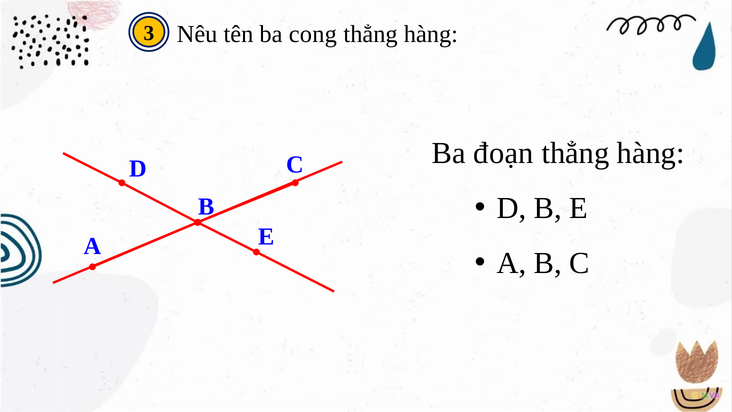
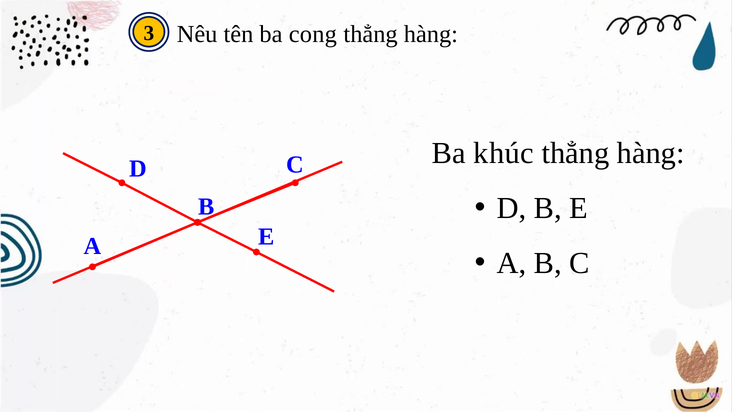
đoạn: đoạn -> khúc
